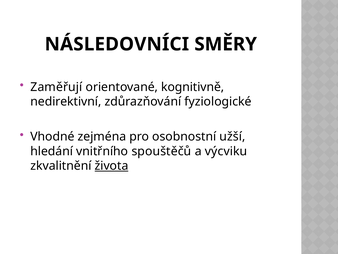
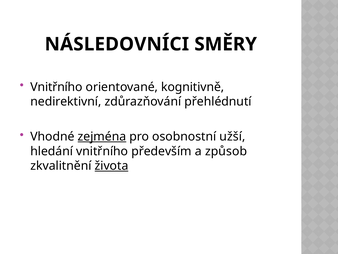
Zaměřují at (56, 87): Zaměřují -> Vnitřního
fyziologické: fyziologické -> přehlédnutí
zejména underline: none -> present
spouštěčů: spouštěčů -> především
výcviku: výcviku -> způsob
